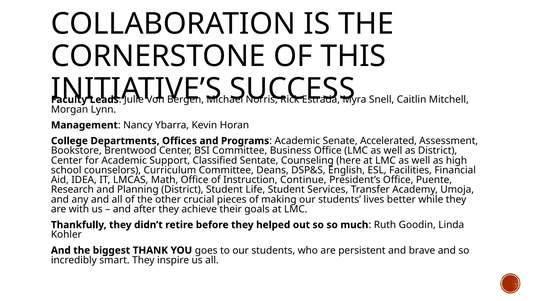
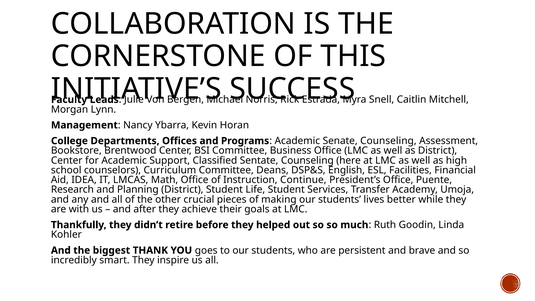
Senate Accelerated: Accelerated -> Counseling
